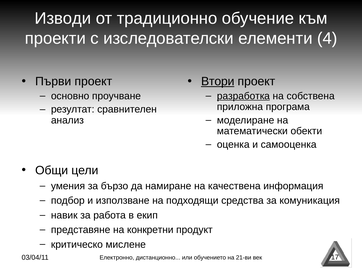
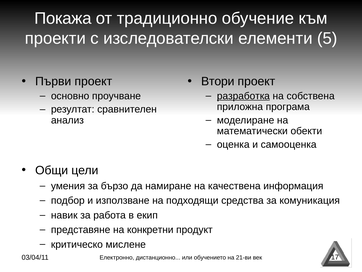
Изводи: Изводи -> Покажа
4: 4 -> 5
Втори underline: present -> none
